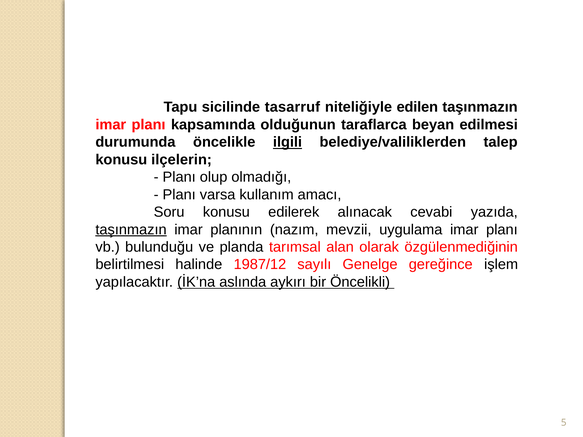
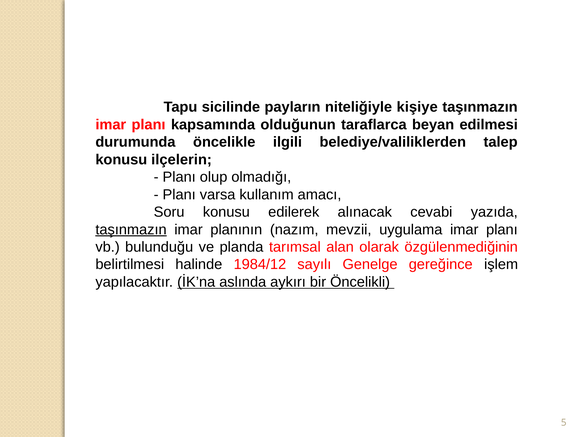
tasarruf: tasarruf -> payların
edilen: edilen -> kişiye
ilgili underline: present -> none
1987/12: 1987/12 -> 1984/12
